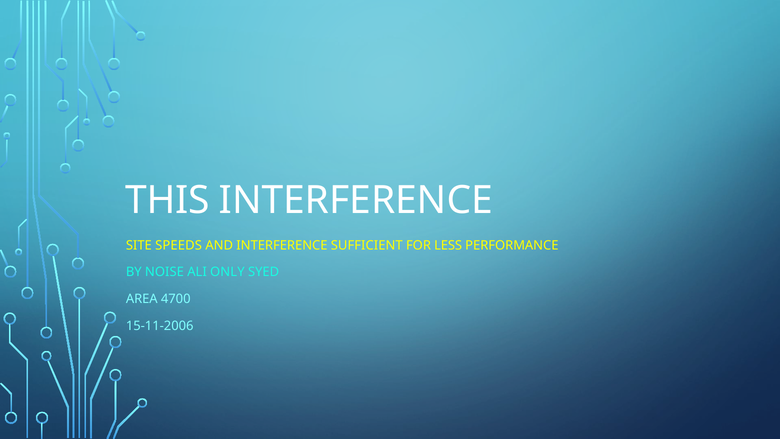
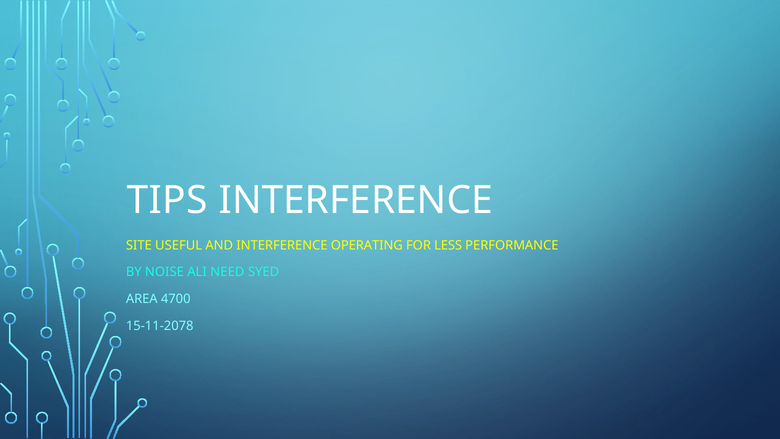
THIS: THIS -> TIPS
SPEEDS: SPEEDS -> USEFUL
SUFFICIENT: SUFFICIENT -> OPERATING
ONLY: ONLY -> NEED
15-11-2006: 15-11-2006 -> 15-11-2078
